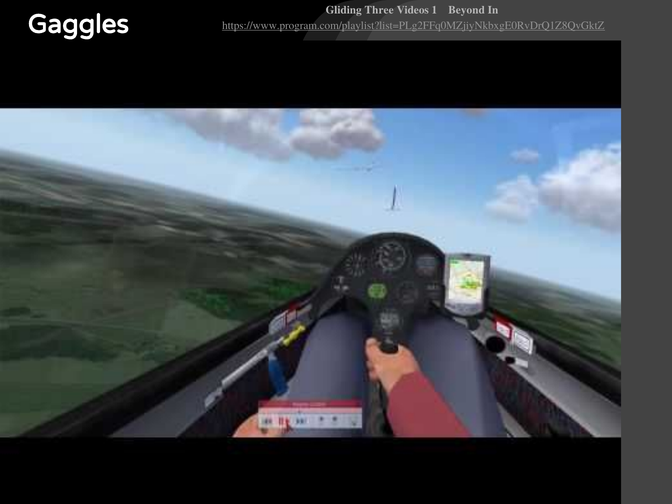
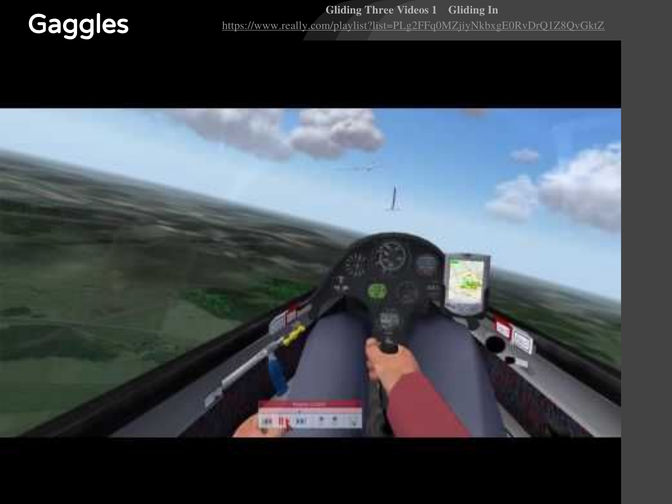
1 Beyond: Beyond -> Gliding
https://www.program.com/playlist?list=PLg2FFq0MZjiyNkbxgE0RvDrQ1Z8QvGktZ: https://www.program.com/playlist?list=PLg2FFq0MZjiyNkbxgE0RvDrQ1Z8QvGktZ -> https://www.really.com/playlist?list=PLg2FFq0MZjiyNkbxgE0RvDrQ1Z8QvGktZ
